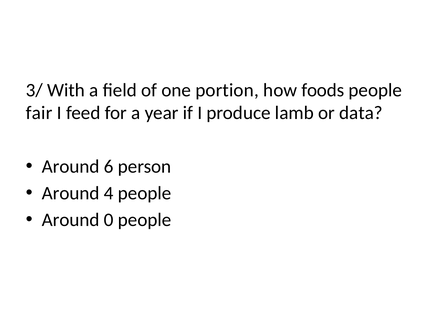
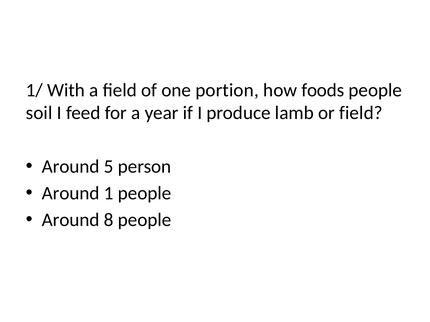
3/: 3/ -> 1/
fair: fair -> soil
or data: data -> field
6: 6 -> 5
4: 4 -> 1
0: 0 -> 8
